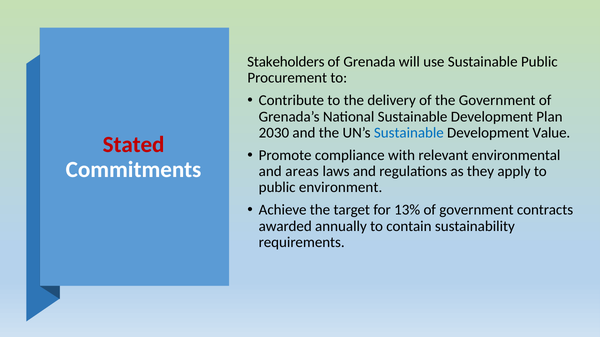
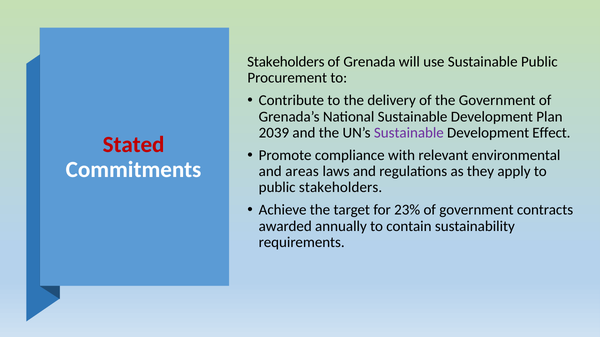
2030: 2030 -> 2039
Sustainable at (409, 133) colour: blue -> purple
Value: Value -> Effect
public environment: environment -> stakeholders
13%: 13% -> 23%
